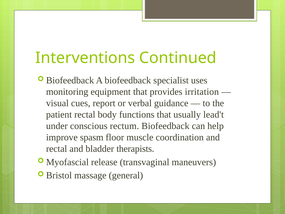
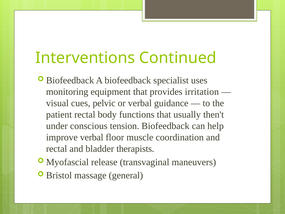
report: report -> pelvic
lead't: lead't -> then't
rectum: rectum -> tension
improve spasm: spasm -> verbal
